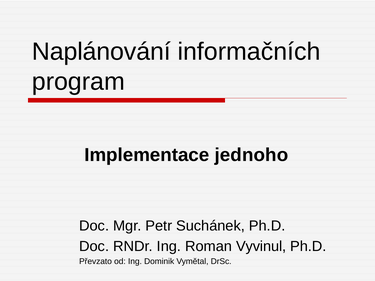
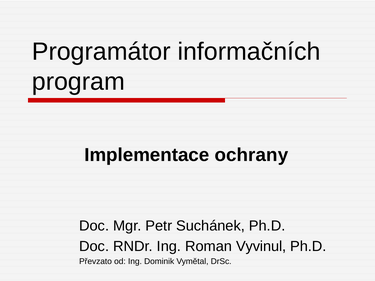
Naplánování: Naplánování -> Programátor
jednoho: jednoho -> ochrany
